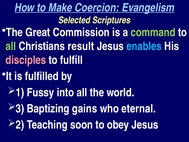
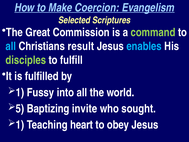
all at (11, 46) colour: light green -> light blue
disciples colour: pink -> light green
3: 3 -> 5
gains: gains -> invite
eternal: eternal -> sought
2 at (20, 125): 2 -> 1
soon: soon -> heart
